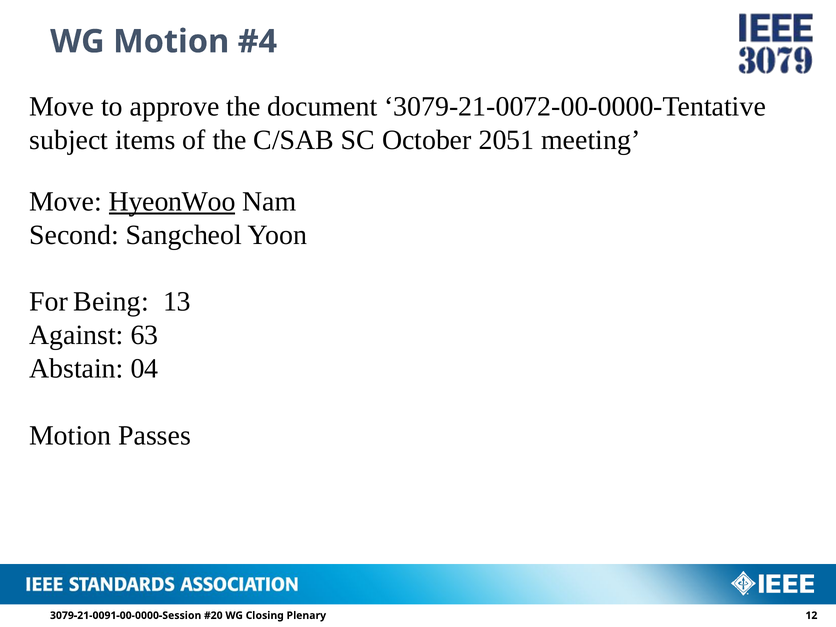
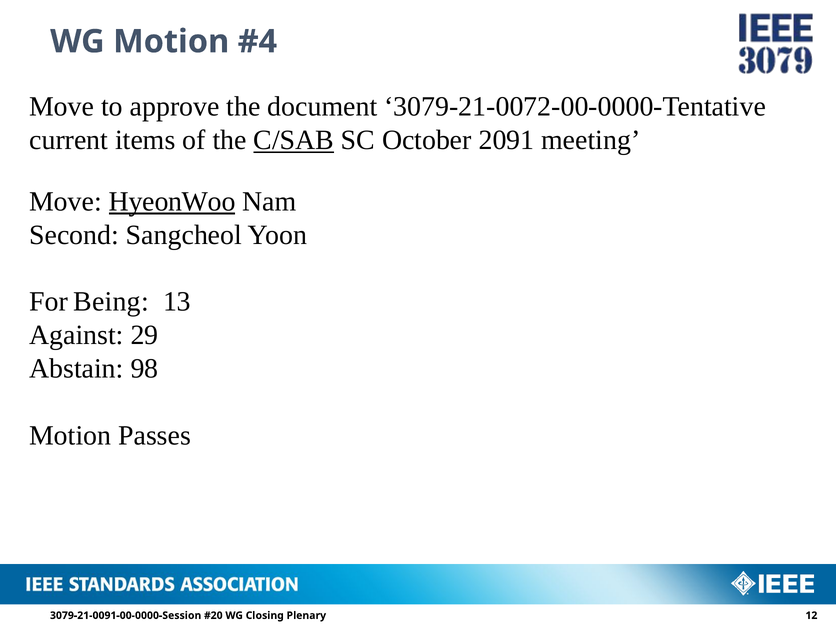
subject: subject -> current
C/SAB underline: none -> present
2051: 2051 -> 2091
63: 63 -> 29
04: 04 -> 98
